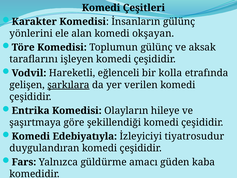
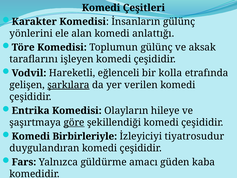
okşayan: okşayan -> anlattığı
göre underline: none -> present
Edebiyatıyla: Edebiyatıyla -> Birbirleriyle
